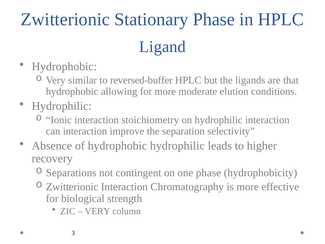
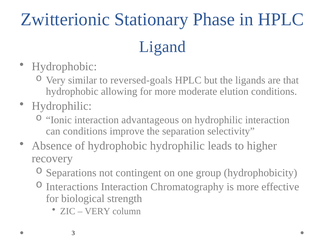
reversed-buffer: reversed-buffer -> reversed-goals
stoichiometry: stoichiometry -> advantageous
can interaction: interaction -> conditions
one phase: phase -> group
Zwitterionic at (72, 187): Zwitterionic -> Interactions
